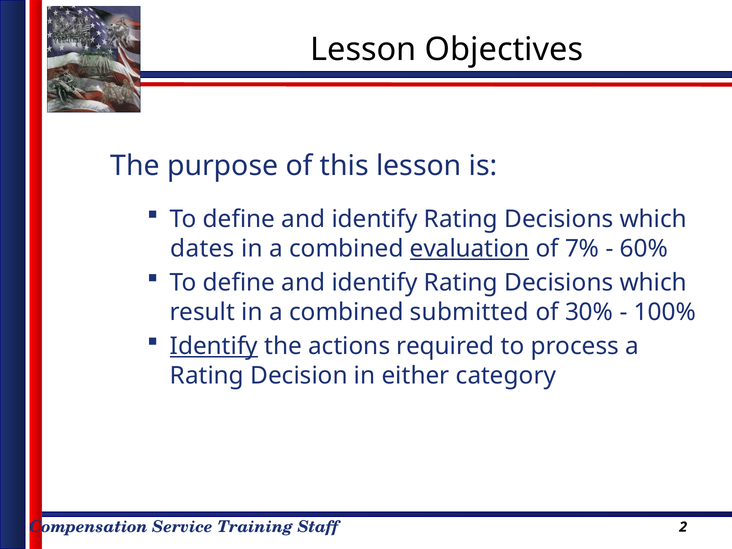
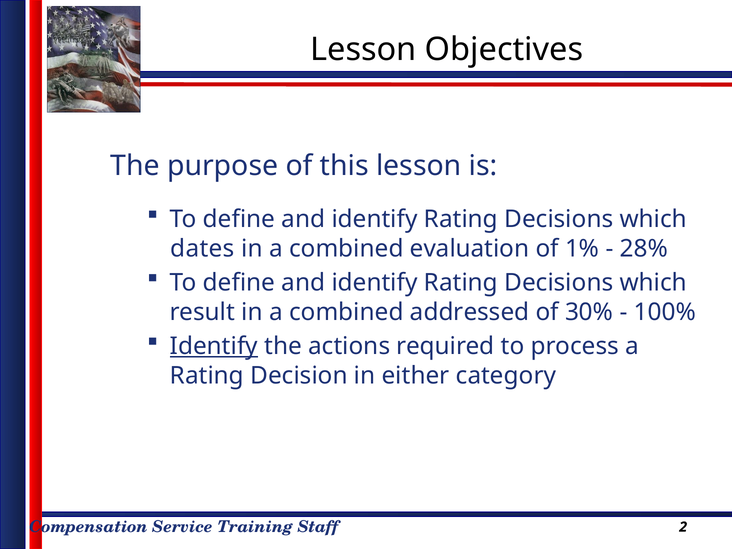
evaluation underline: present -> none
7%: 7% -> 1%
60%: 60% -> 28%
submitted: submitted -> addressed
